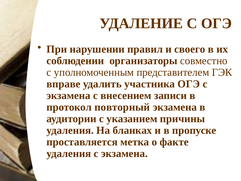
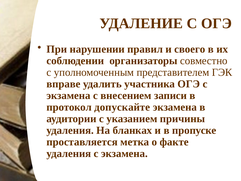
повторный: повторный -> допускайте
